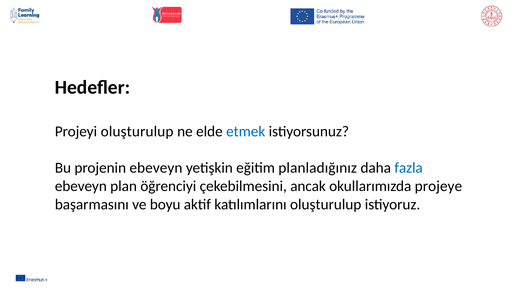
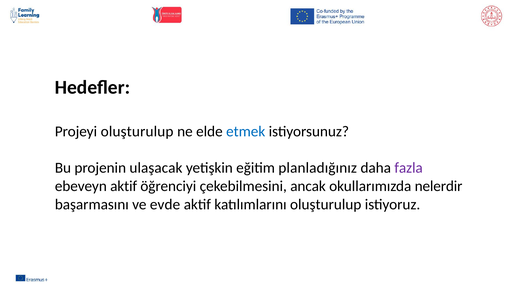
projenin ebeveyn: ebeveyn -> ulaşacak
fazla colour: blue -> purple
ebeveyn plan: plan -> aktif
projeye: projeye -> nelerdir
boyu: boyu -> evde
